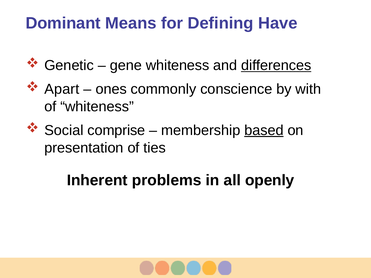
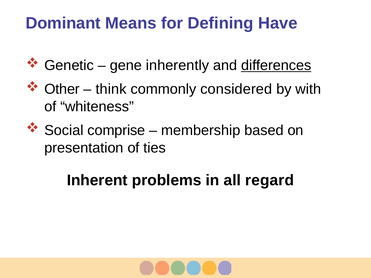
gene whiteness: whiteness -> inherently
Apart: Apart -> Other
ones: ones -> think
conscience: conscience -> considered
based underline: present -> none
openly: openly -> regard
